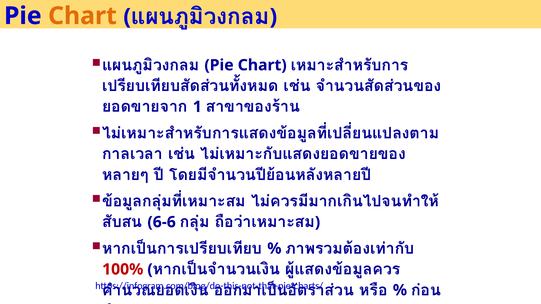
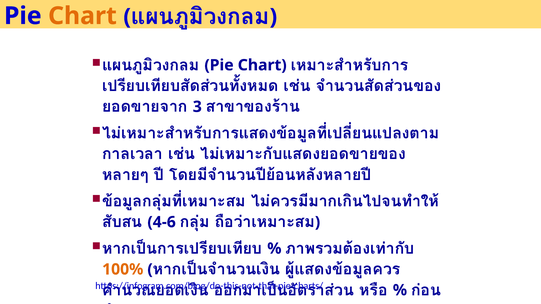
1: 1 -> 3
6-6: 6-6 -> 4-6
100% colour: red -> orange
